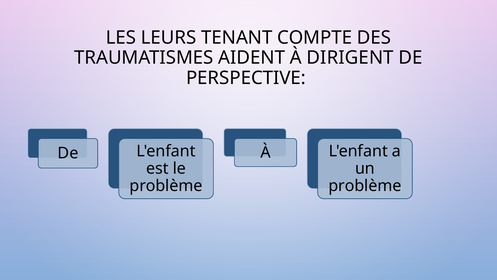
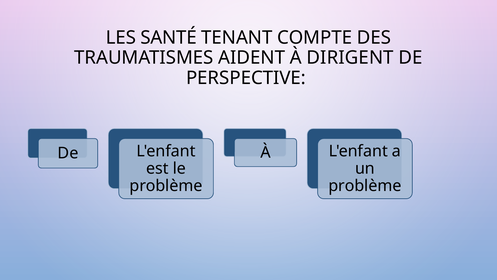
LEURS: LEURS -> SANTÉ
